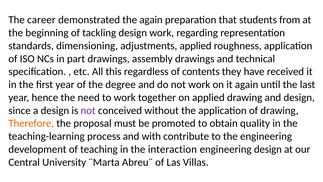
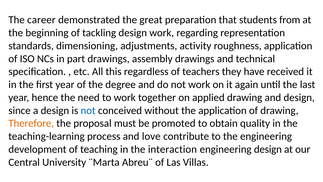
the again: again -> great
adjustments applied: applied -> activity
contents: contents -> teachers
not at (88, 110) colour: purple -> blue
with: with -> love
